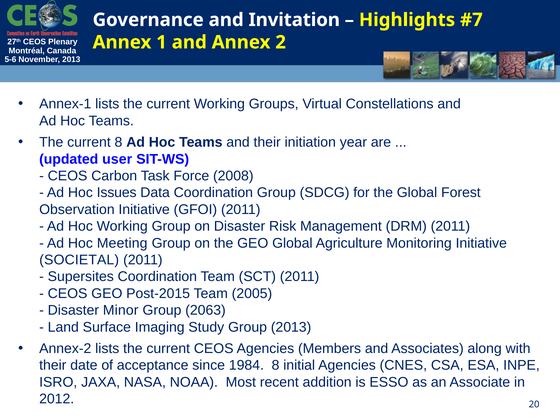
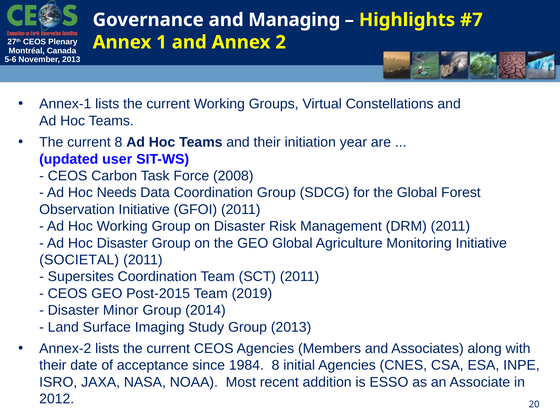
Invitation: Invitation -> Managing
Issues: Issues -> Needs
Hoc Meeting: Meeting -> Disaster
2005: 2005 -> 2019
2063: 2063 -> 2014
